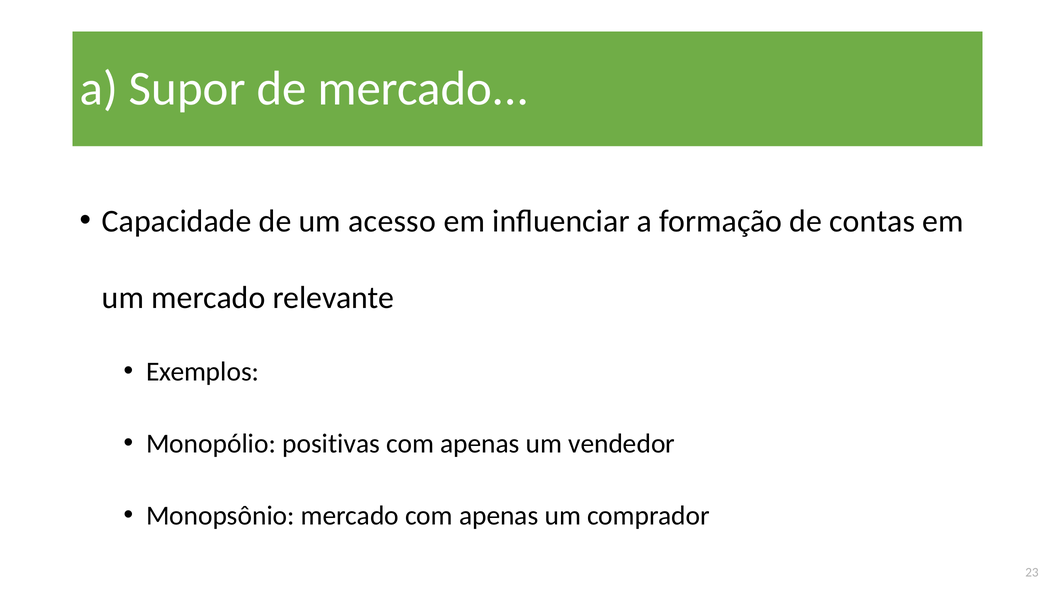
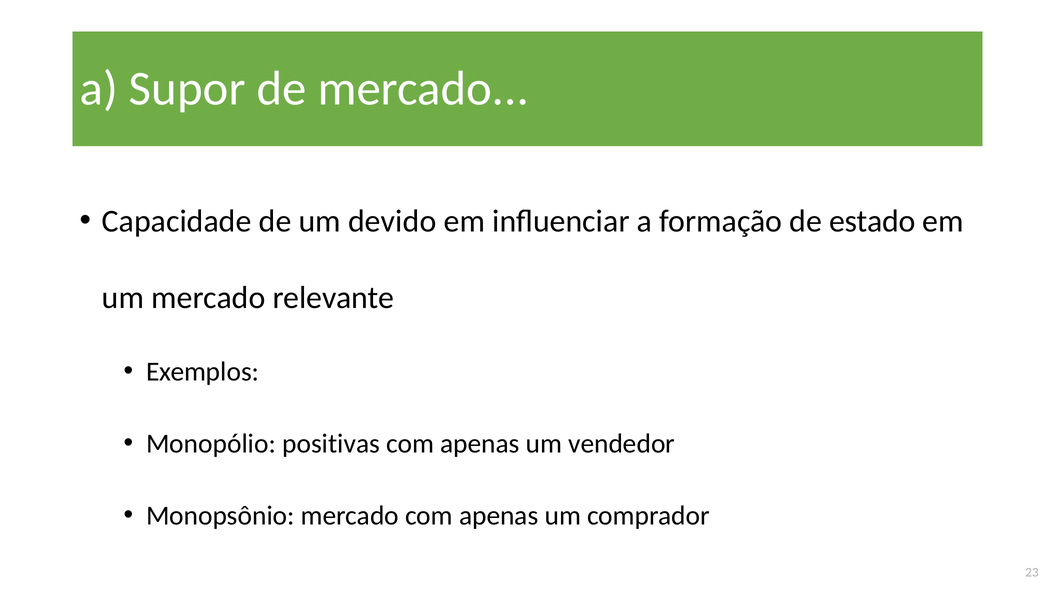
acesso: acesso -> devido
contas: contas -> estado
